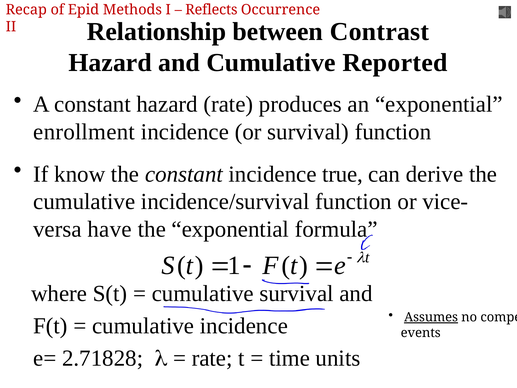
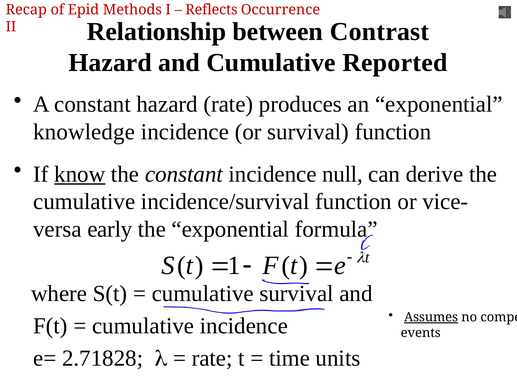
enrollment: enrollment -> knowledge
know underline: none -> present
true: true -> null
have: have -> early
